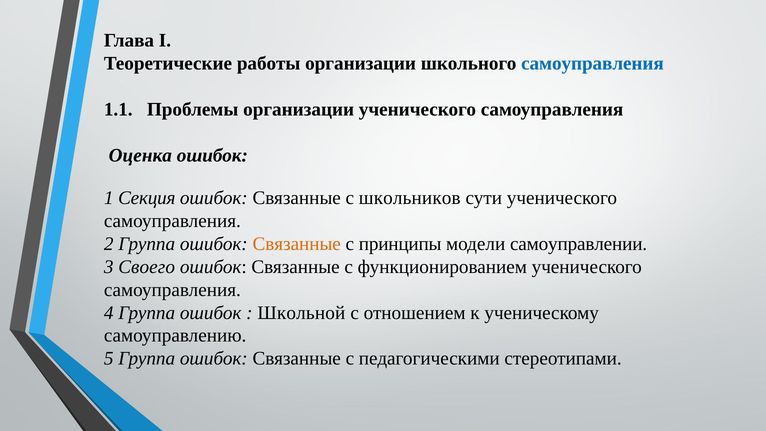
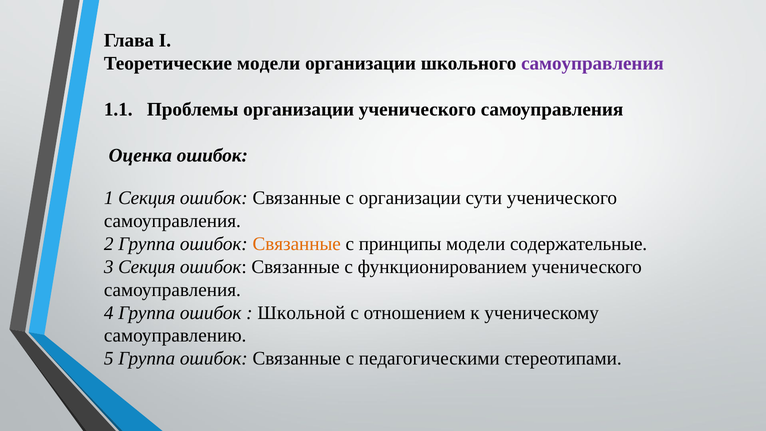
Теоретические работы: работы -> модели
самоуправления at (592, 64) colour: blue -> purple
с школьников: школьников -> организации
самоуправлении: самоуправлении -> содержательные
3 Своего: Своего -> Секция
